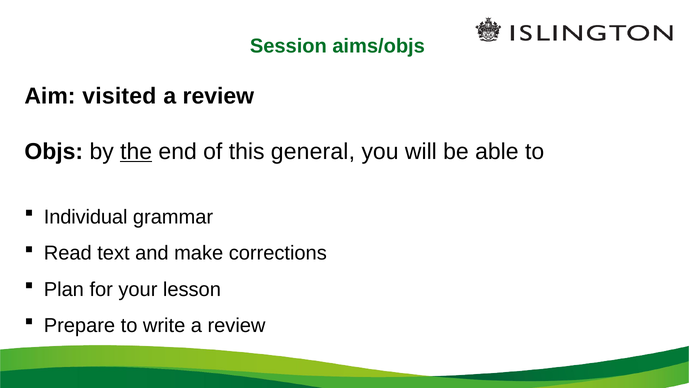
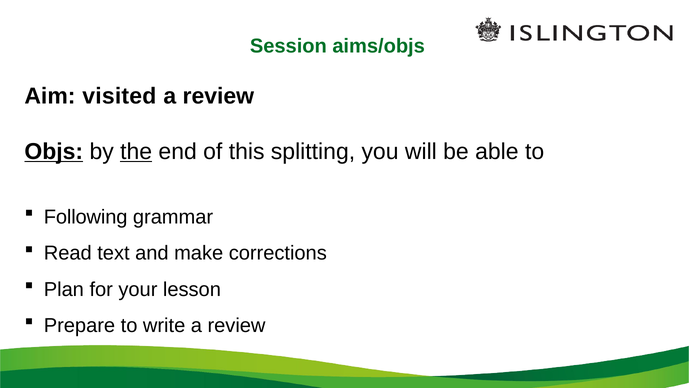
Objs underline: none -> present
general: general -> splitting
Individual: Individual -> Following
